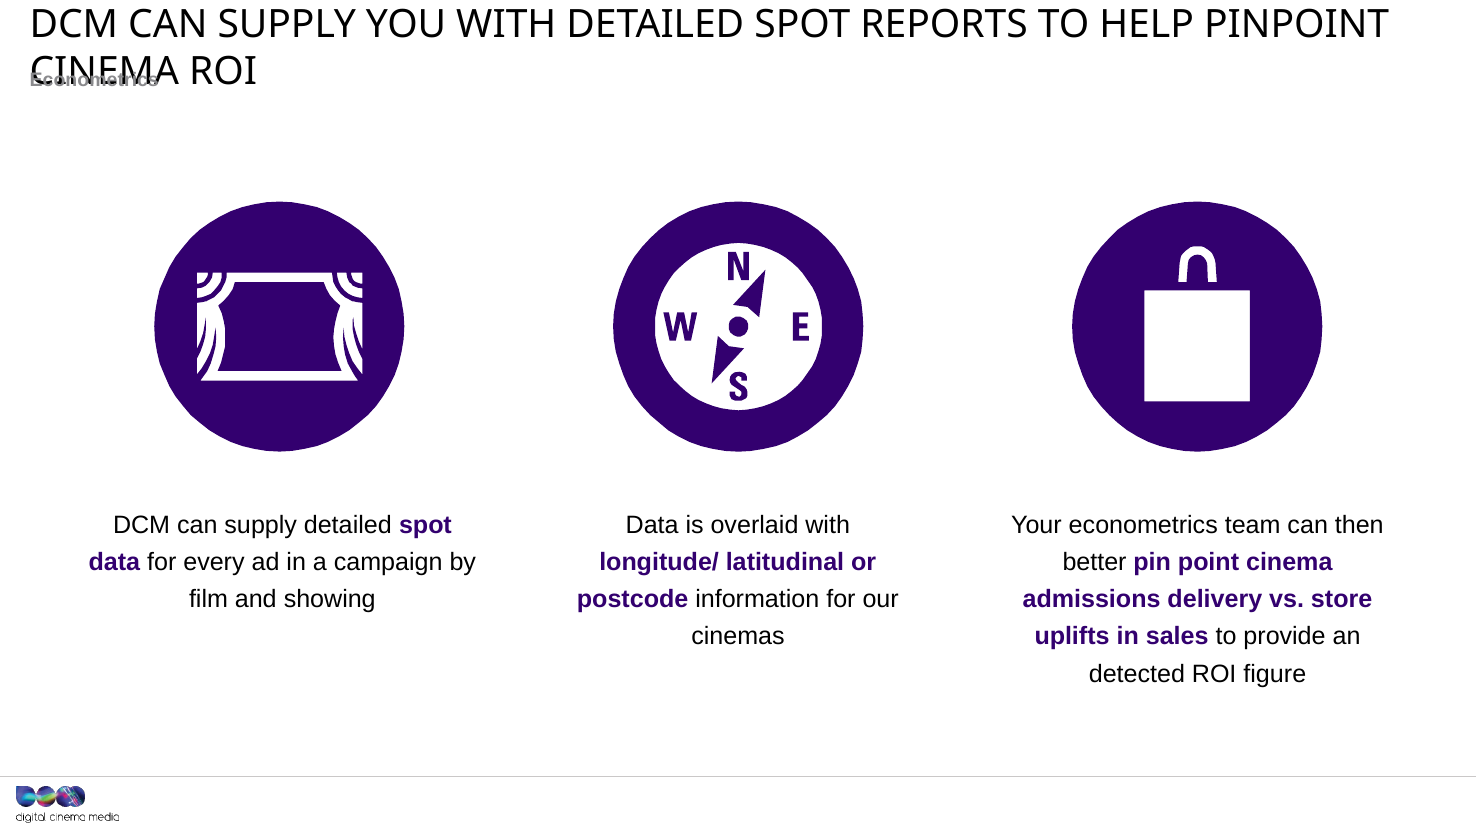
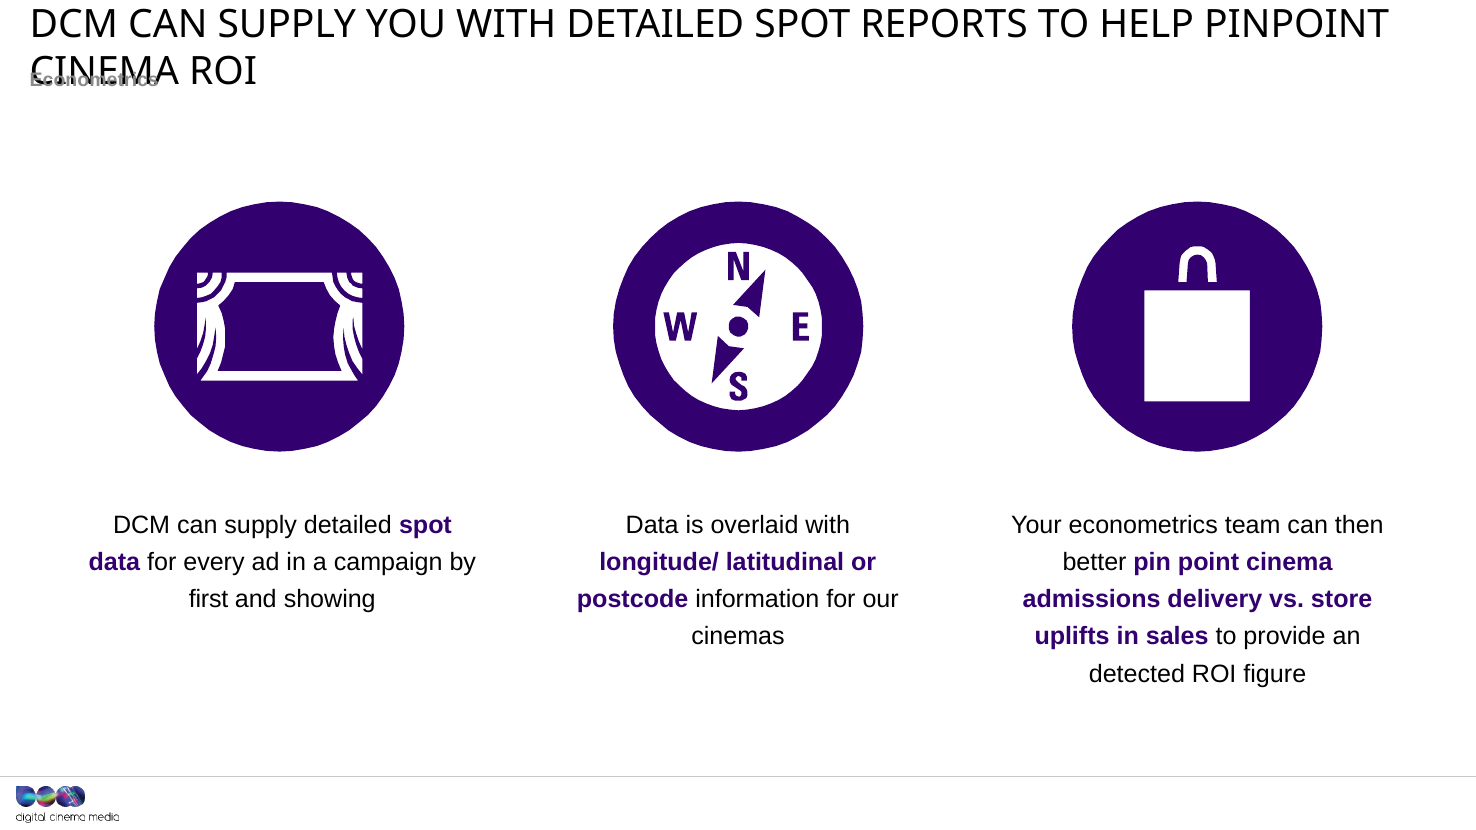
film: film -> first
